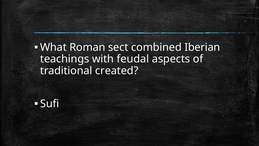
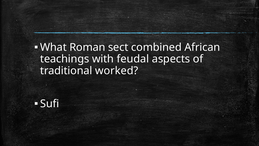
Iberian: Iberian -> African
created: created -> worked
